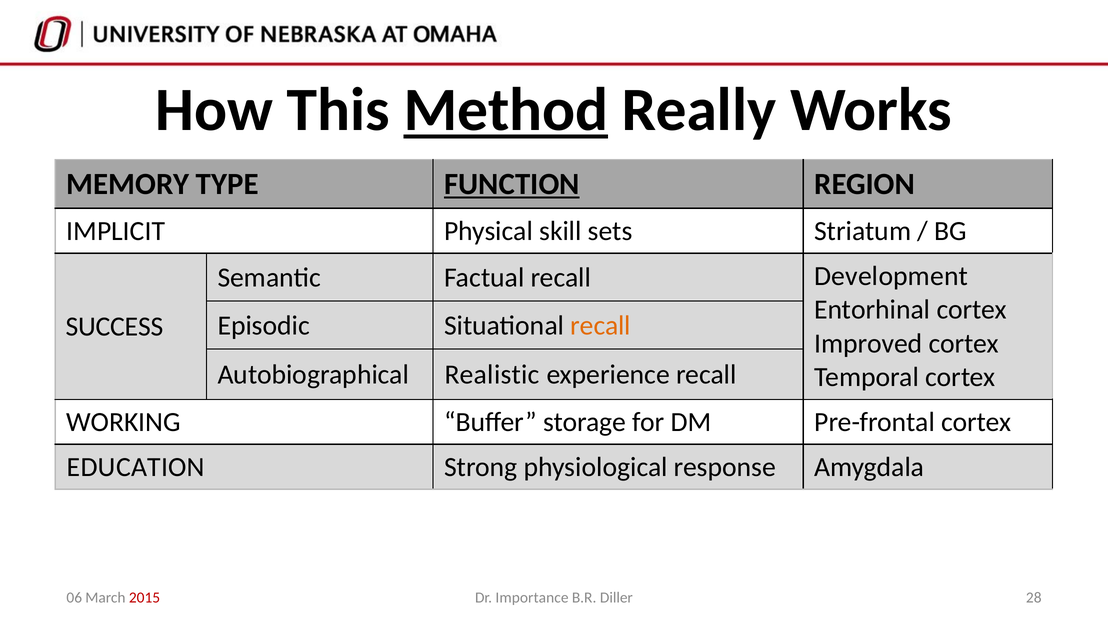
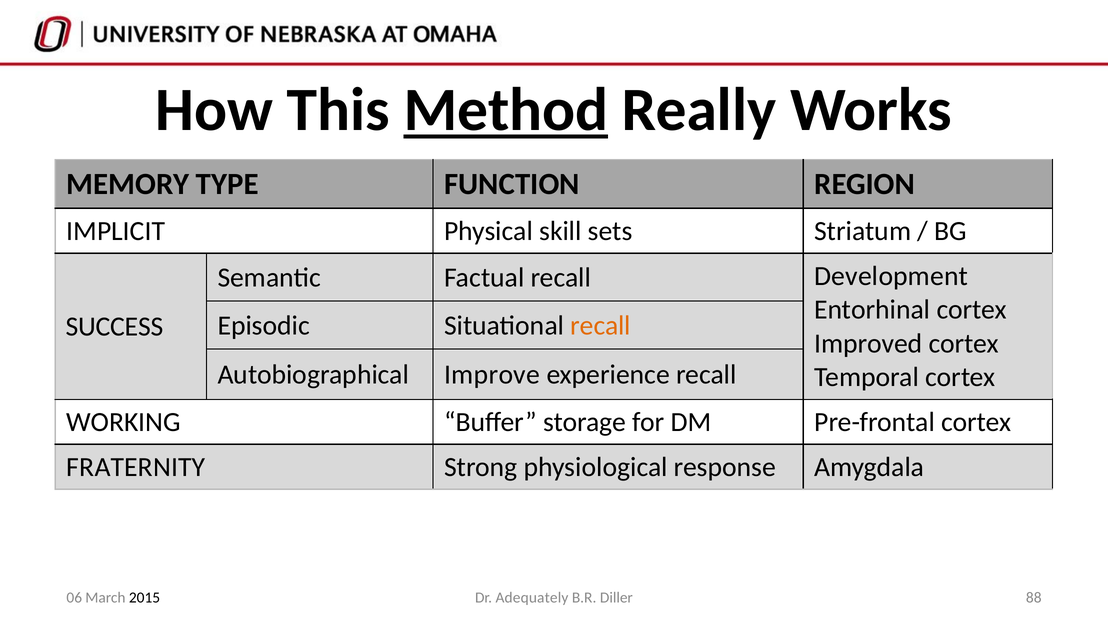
FUNCTION underline: present -> none
Realistic: Realistic -> Improve
EDUCATION: EDUCATION -> FRATERNITY
Importance: Importance -> Adequately
28: 28 -> 88
2015 colour: red -> black
